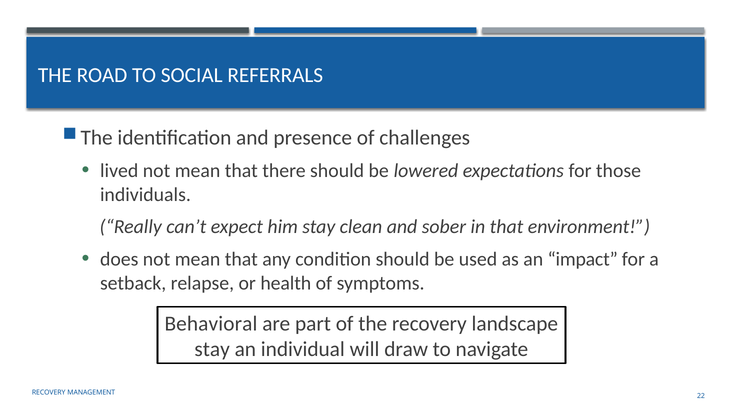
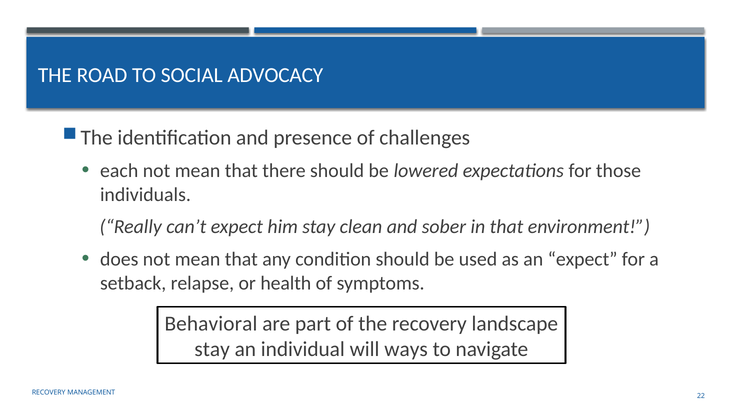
REFERRALS: REFERRALS -> ADVOCACY
lived: lived -> each
an impact: impact -> expect
draw: draw -> ways
